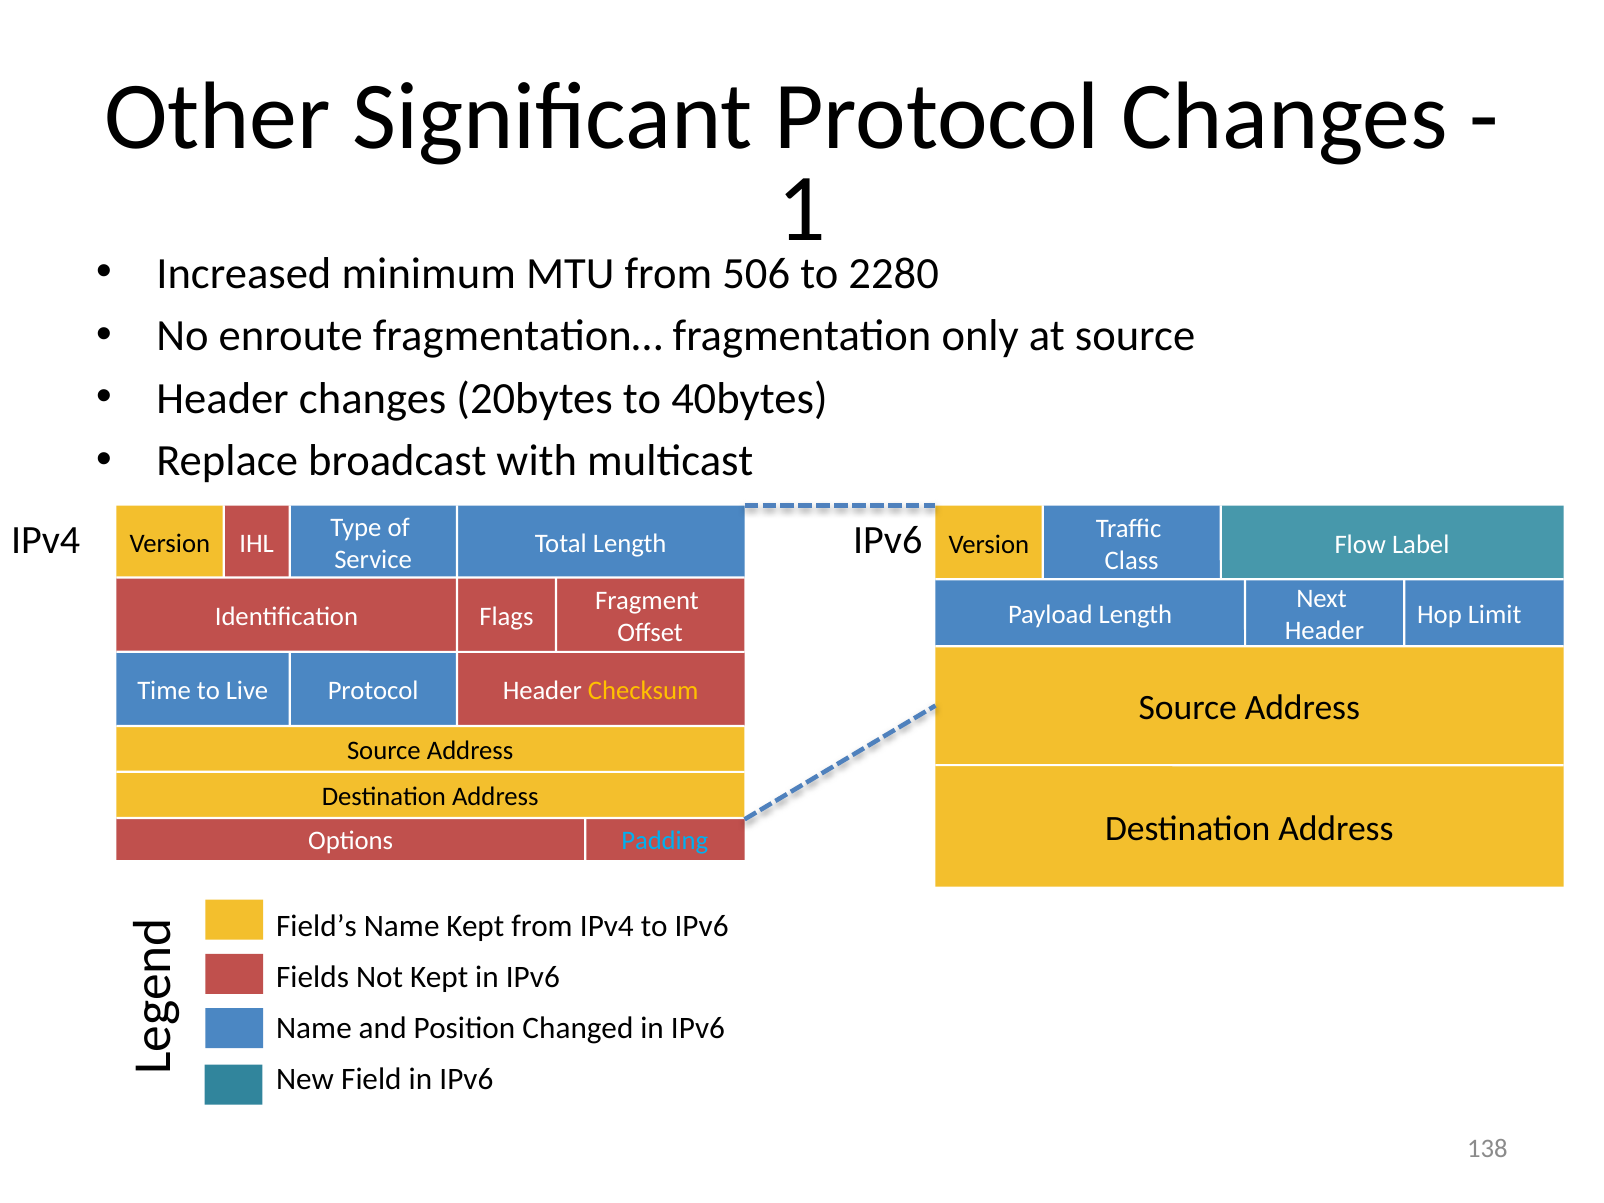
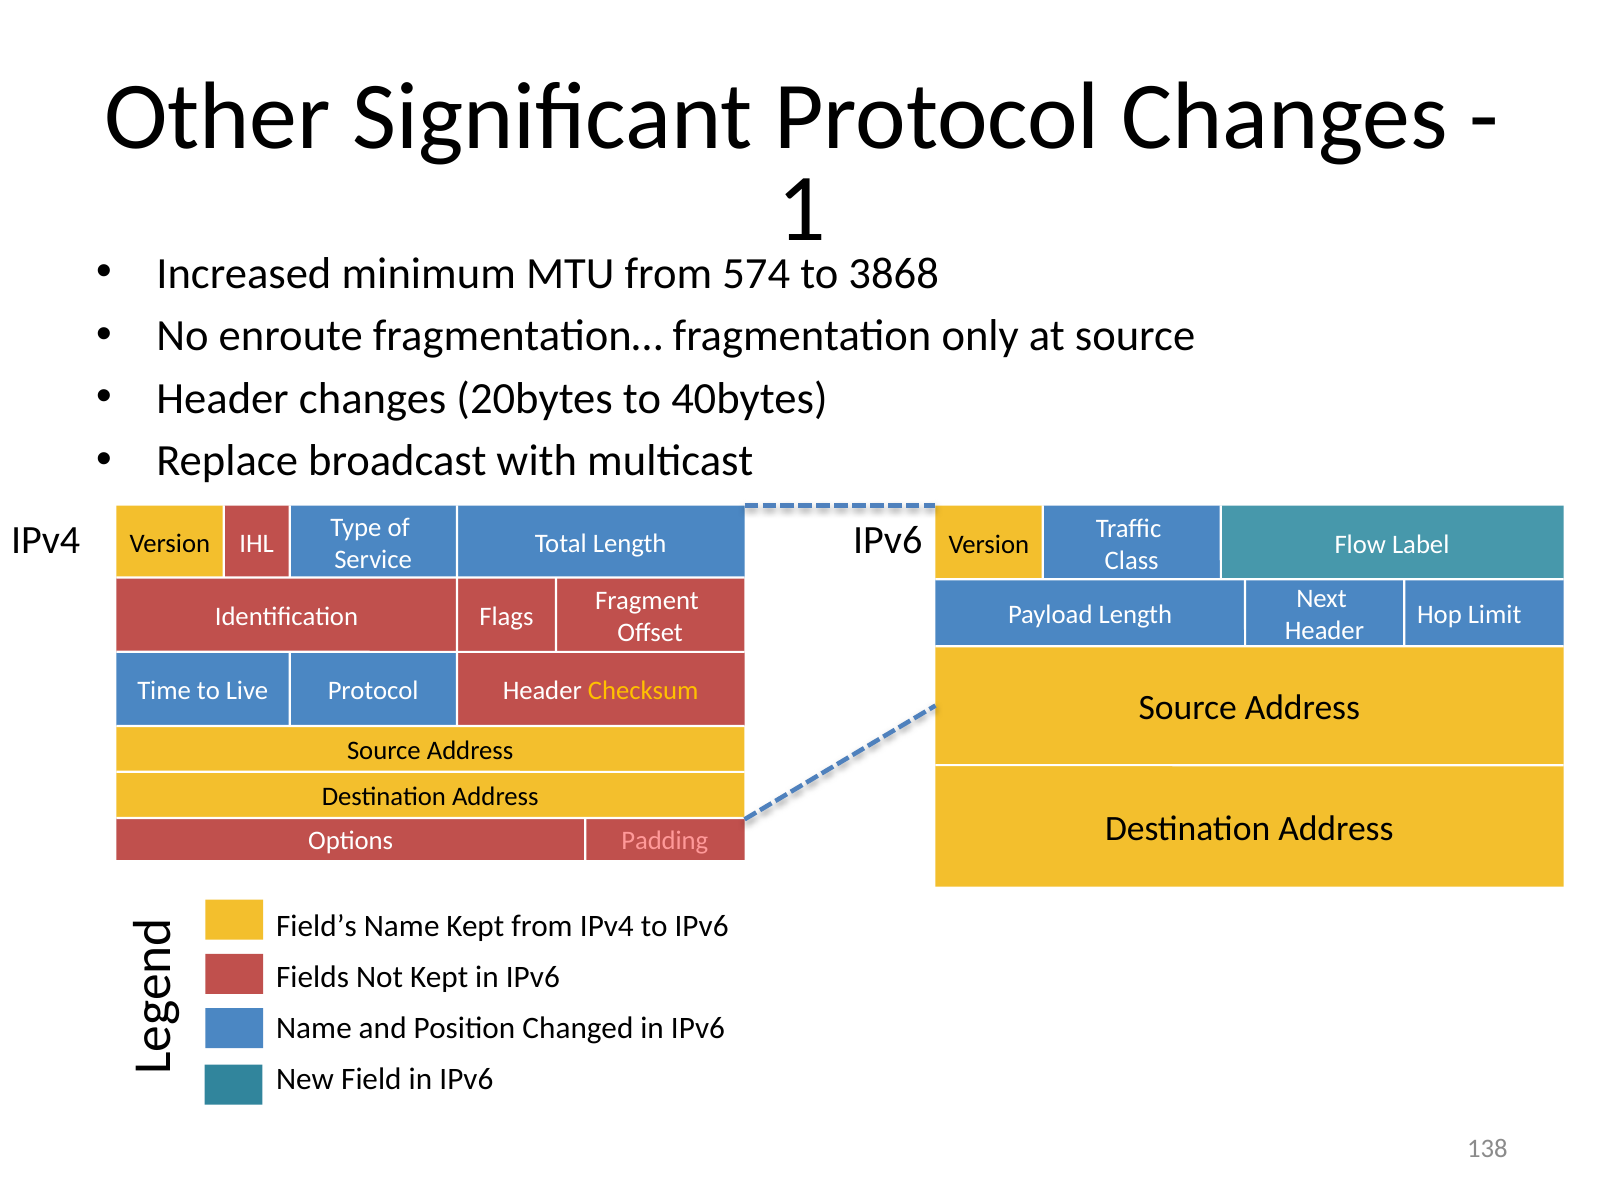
506: 506 -> 574
2280: 2280 -> 3868
Padding colour: light blue -> pink
